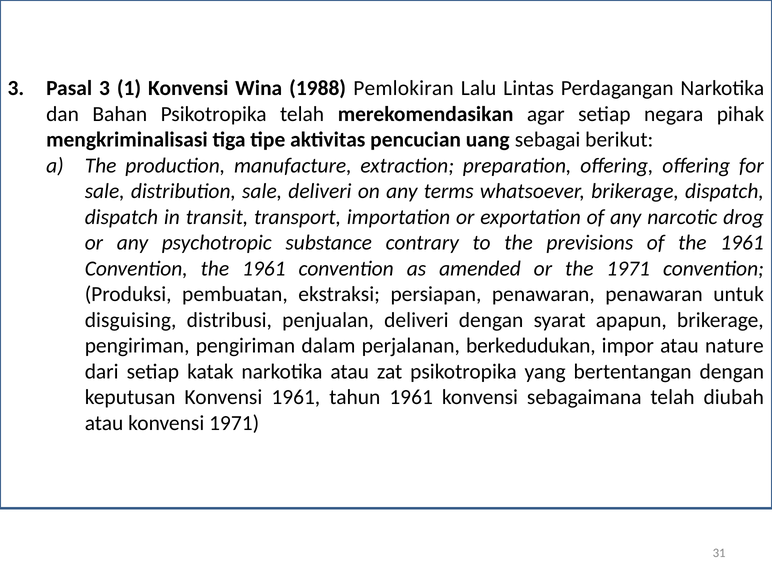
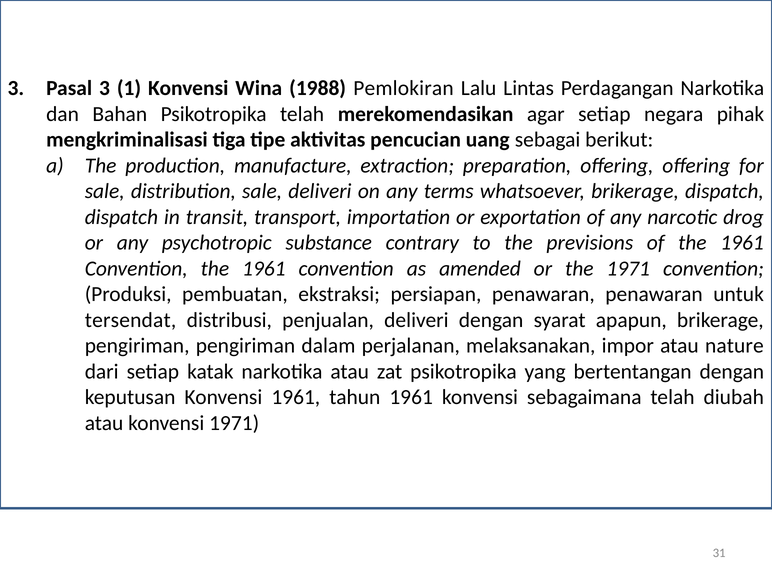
disguising: disguising -> tersendat
berkedudukan: berkedudukan -> melaksanakan
